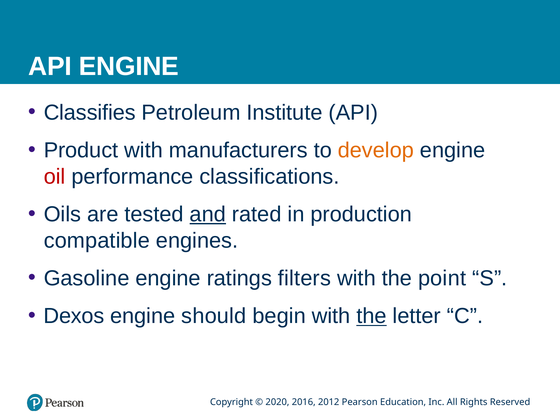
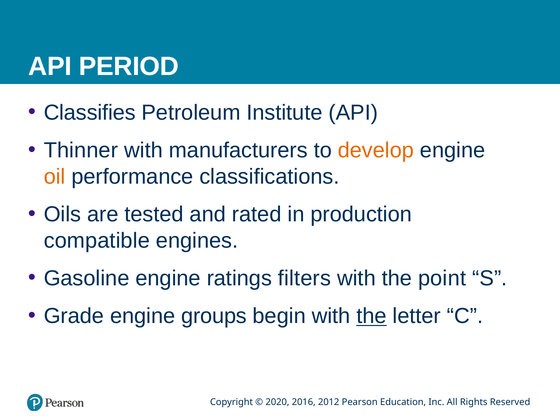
API ENGINE: ENGINE -> PERIOD
Product: Product -> Thinner
oil colour: red -> orange
and underline: present -> none
Dexos: Dexos -> Grade
should: should -> groups
